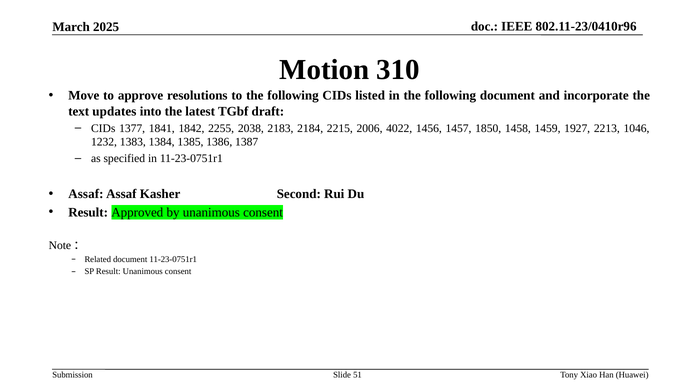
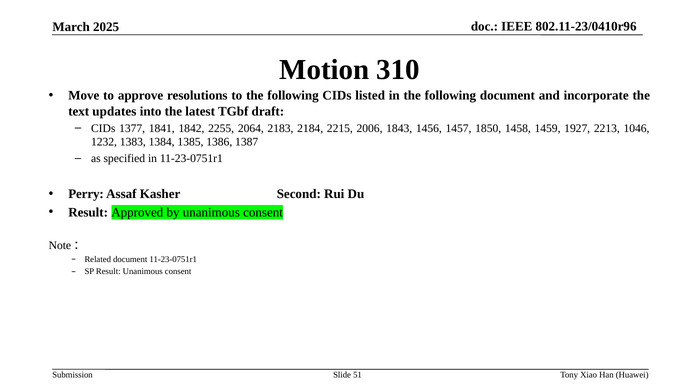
2038: 2038 -> 2064
4022: 4022 -> 1843
Assaf at (86, 194): Assaf -> Perry
